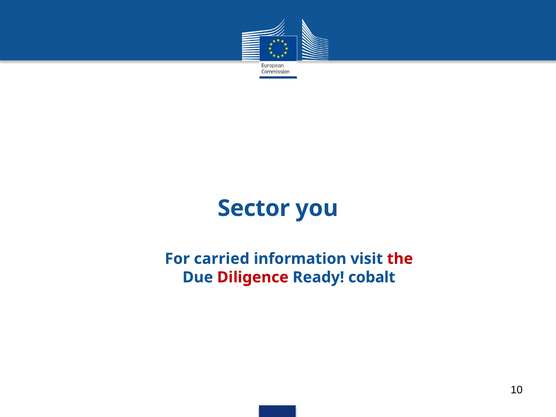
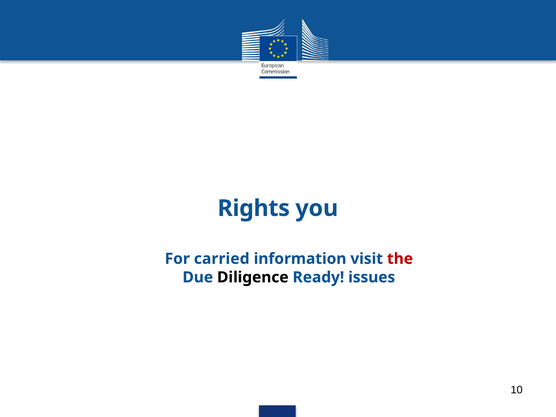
Sector: Sector -> Rights
Diligence colour: red -> black
cobalt: cobalt -> issues
